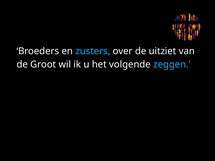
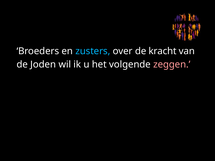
uitziet: uitziet -> kracht
Groot: Groot -> Joden
zeggen colour: light blue -> pink
